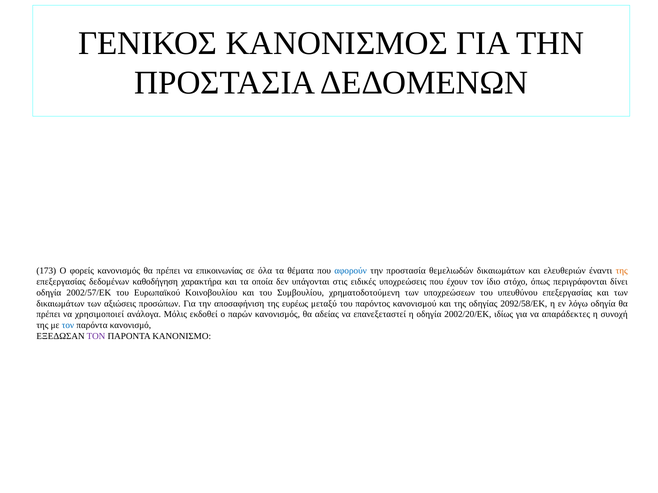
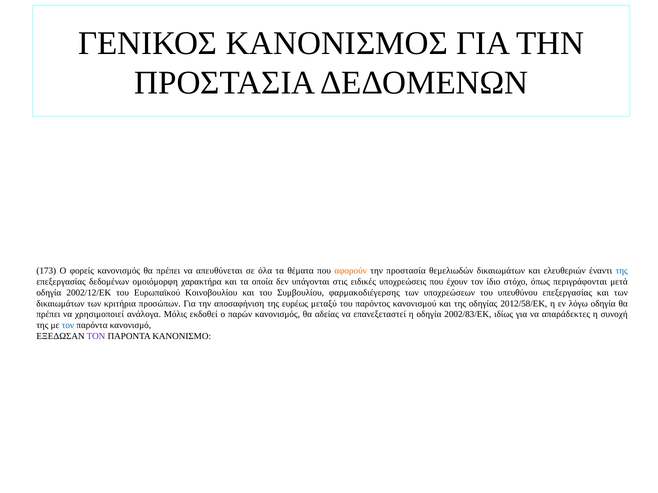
επικοινωνίας: επικοινωνίας -> απευθύνεται
αφορούν colour: blue -> orange
της at (622, 271) colour: orange -> blue
καθοδήγηση: καθοδήγηση -> ομοιόμορφη
δίνει: δίνει -> μετά
2002/57/ΕΚ: 2002/57/ΕΚ -> 2002/12/ΕΚ
χρηματοδοτούμενη: χρηματοδοτούμενη -> φαρμακοδιέγερσης
αξιώσεις: αξιώσεις -> κριτήρια
2092/58/ΕΚ: 2092/58/ΕΚ -> 2012/58/ΕΚ
2002/20/EΚ: 2002/20/EΚ -> 2002/83/EΚ
